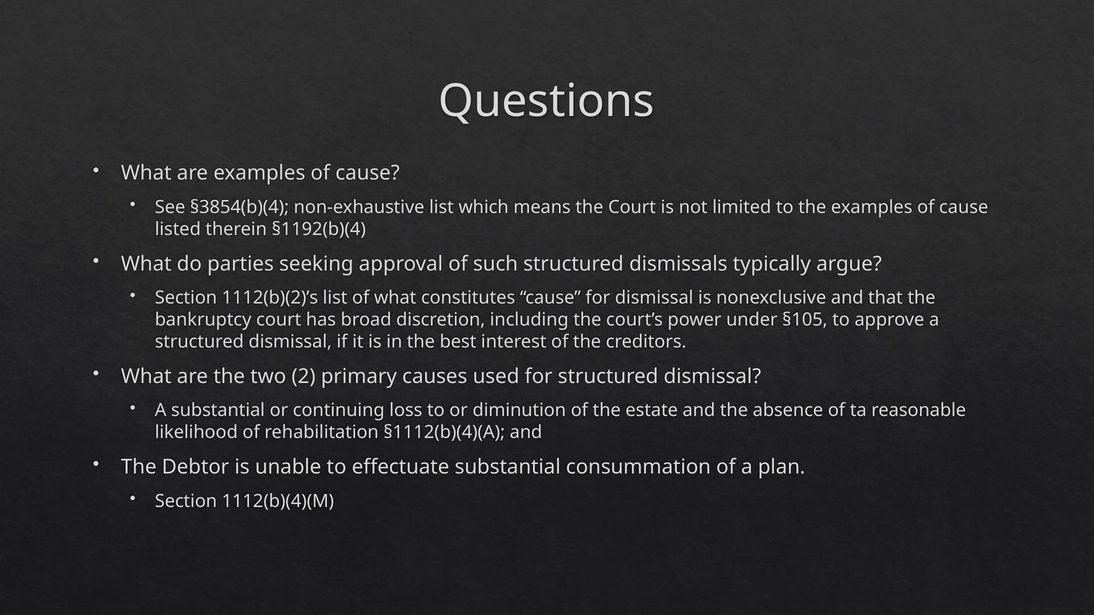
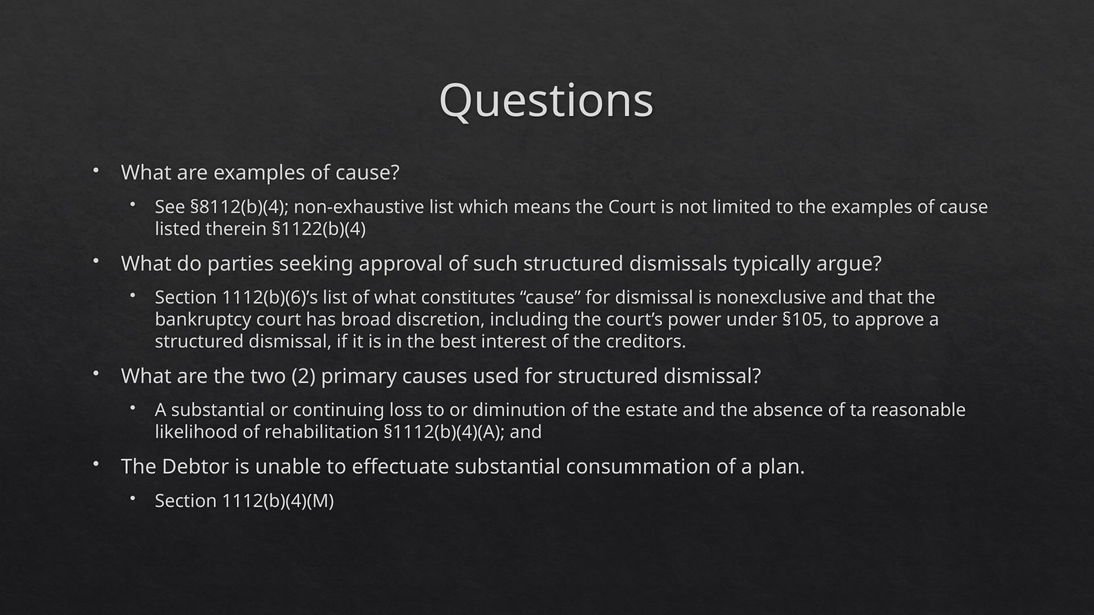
§3854(b)(4: §3854(b)(4 -> §8112(b)(4
§1192(b)(4: §1192(b)(4 -> §1122(b)(4
1112(b)(2)’s: 1112(b)(2)’s -> 1112(b)(6)’s
